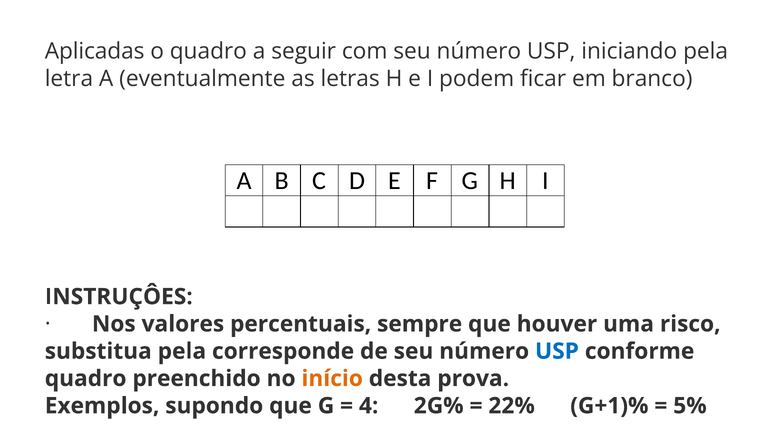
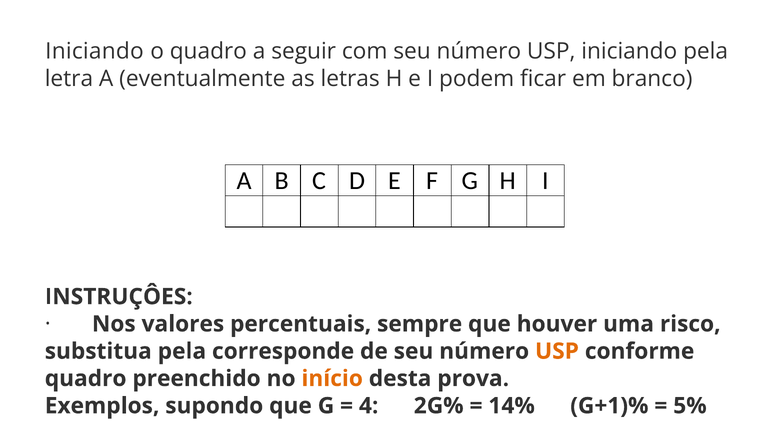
Aplicadas at (95, 51): Aplicadas -> Iniciando
USP at (557, 351) colour: blue -> orange
22%: 22% -> 14%
